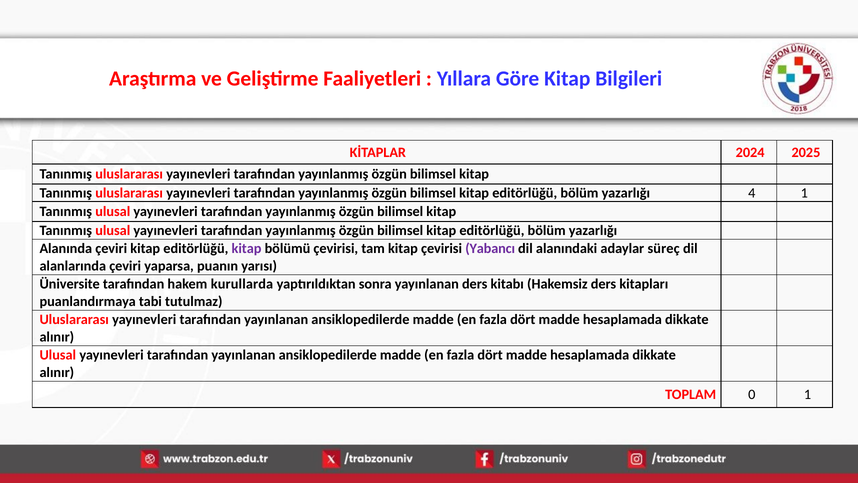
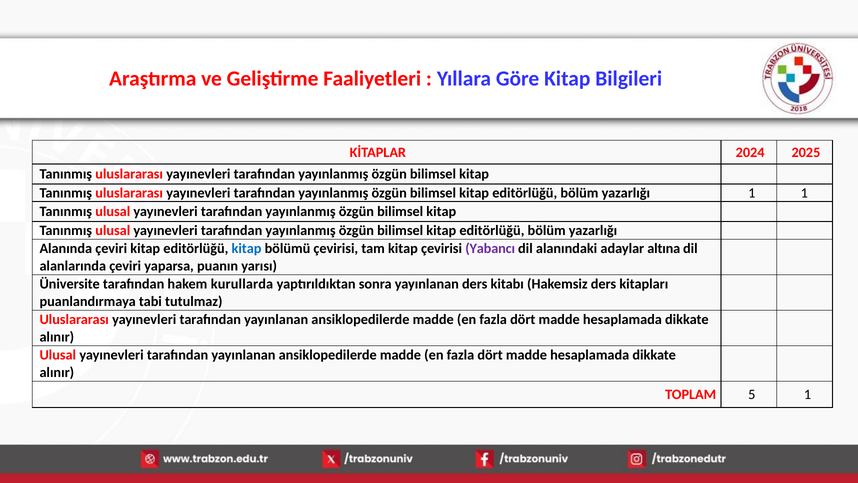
yazarlığı 4: 4 -> 1
kitap at (247, 248) colour: purple -> blue
süreç: süreç -> altına
0: 0 -> 5
